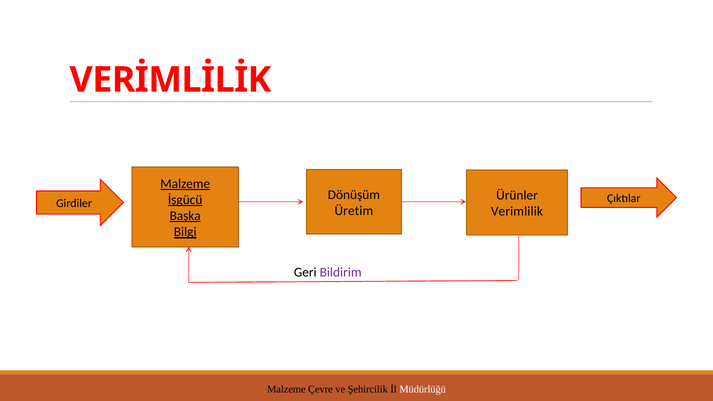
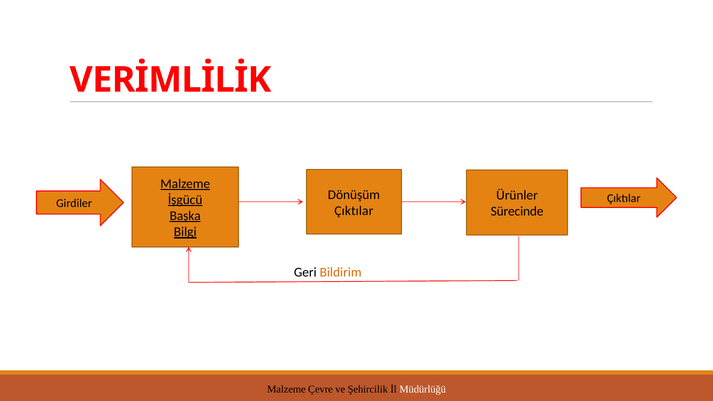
Üretim at (354, 211): Üretim -> Çıktılar
Verimlilik: Verimlilik -> Sürecinde
Bildirim colour: purple -> orange
